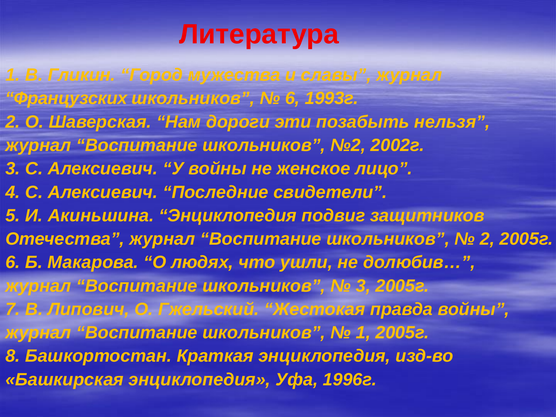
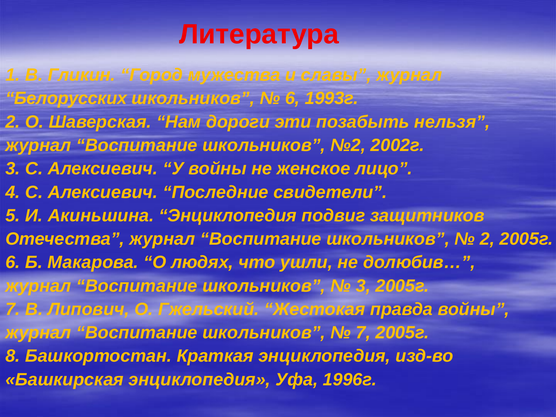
Французских: Французских -> Белорусских
1 at (363, 333): 1 -> 7
